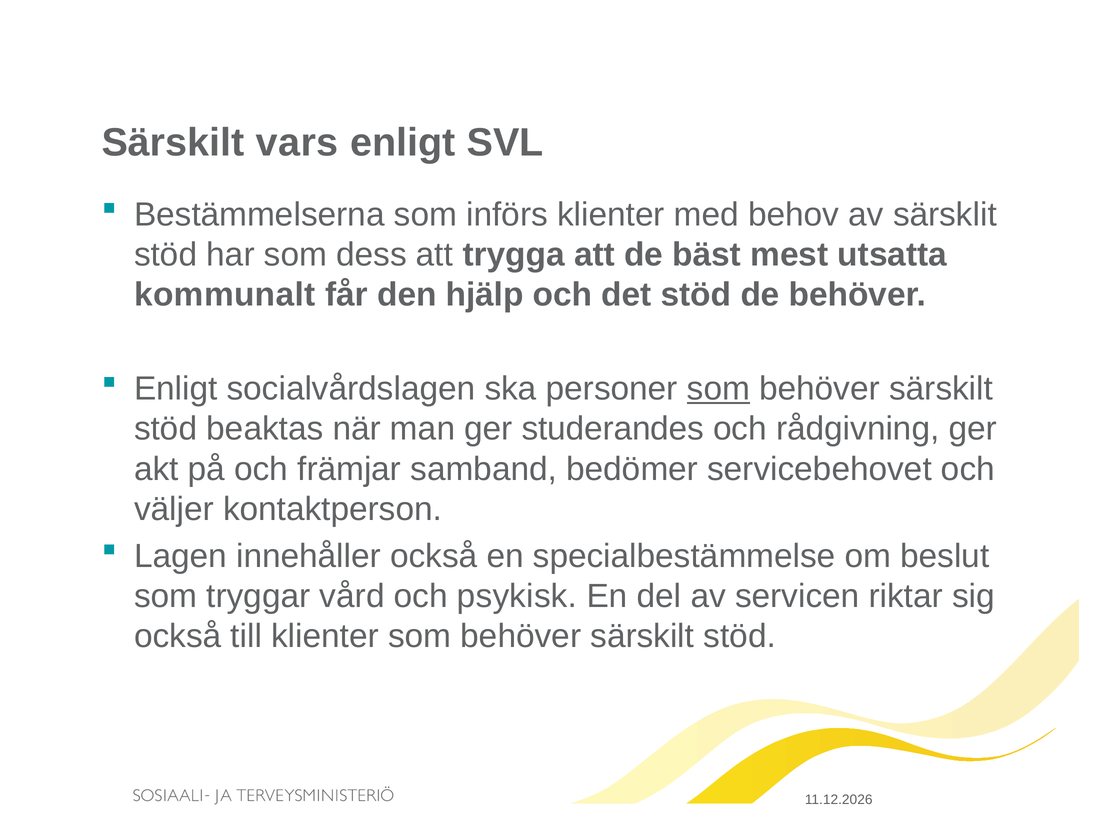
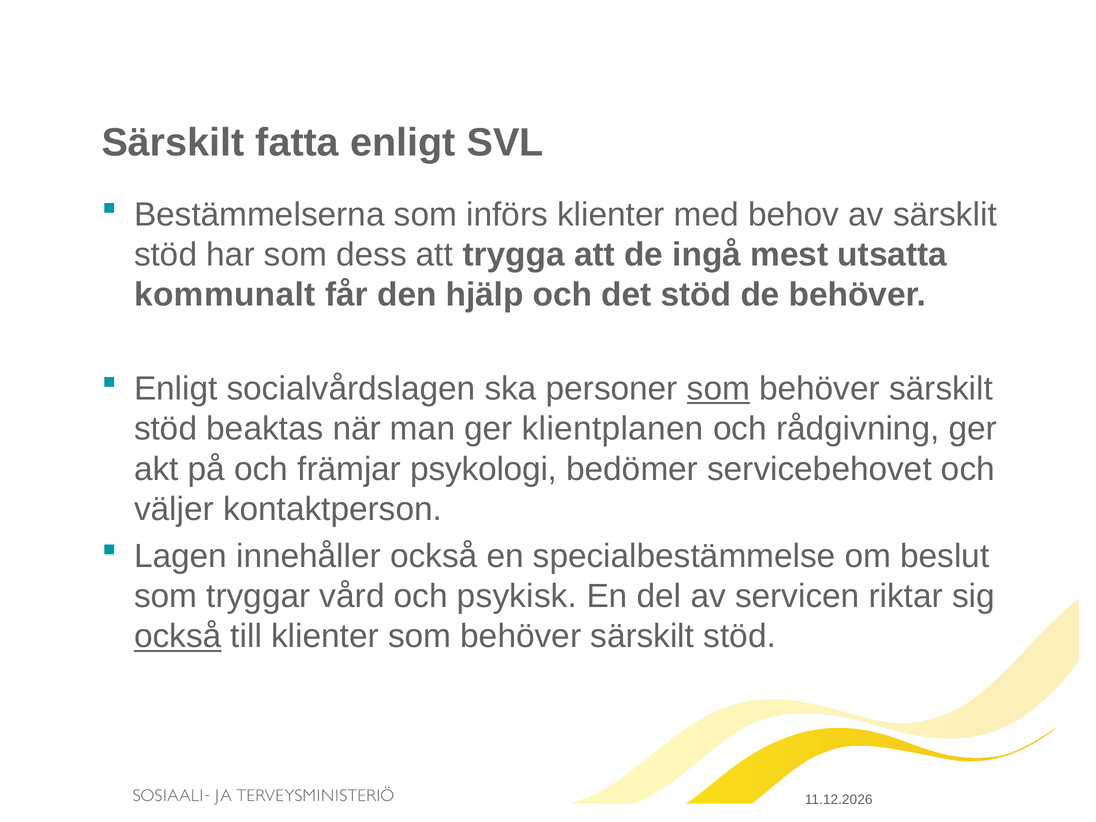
vars: vars -> fatta
bäst: bäst -> ingå
studerandes: studerandes -> klientplanen
samband: samband -> psykologi
också at (178, 636) underline: none -> present
